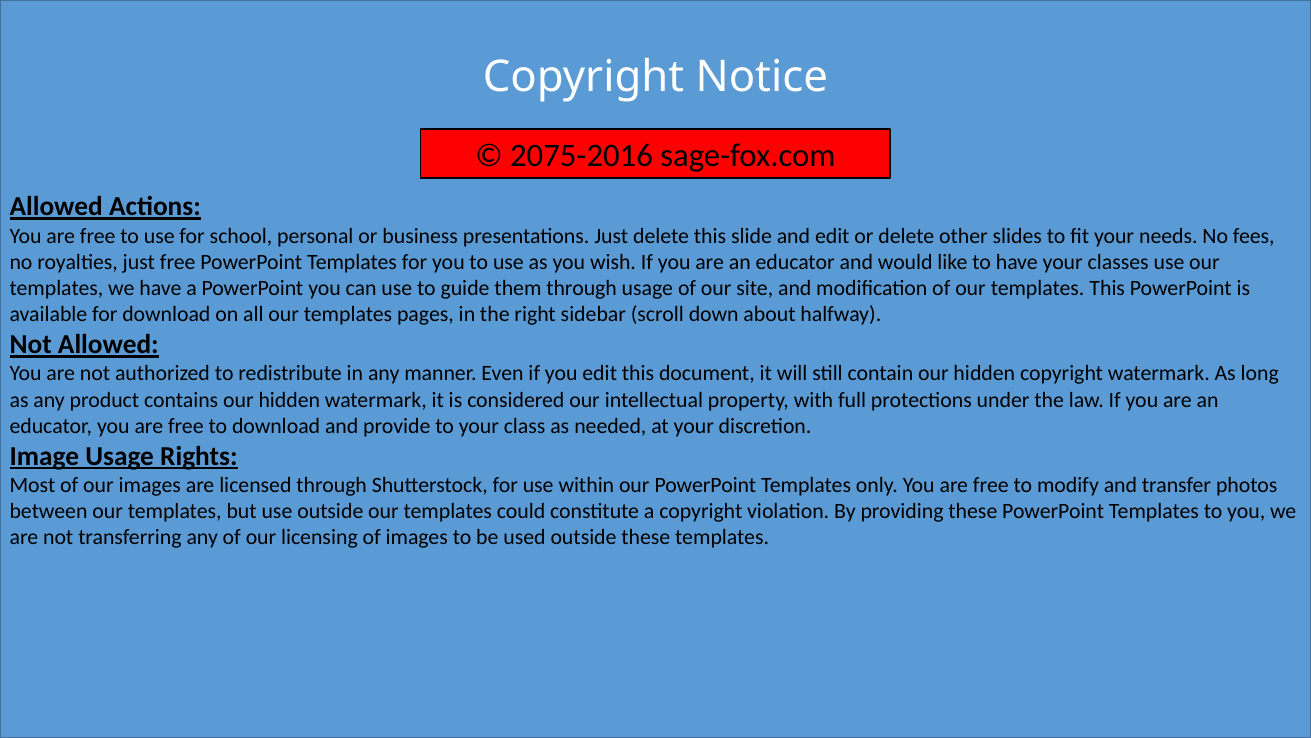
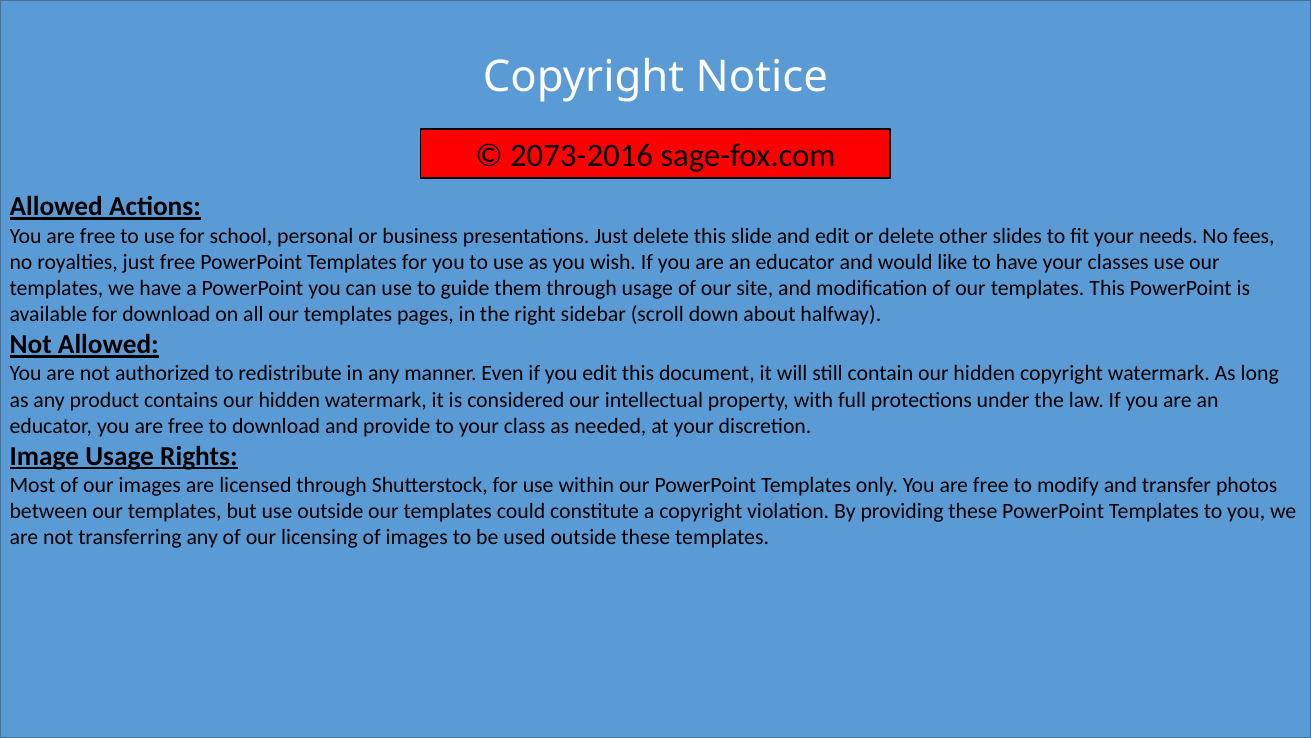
2075-2016: 2075-2016 -> 2073-2016
